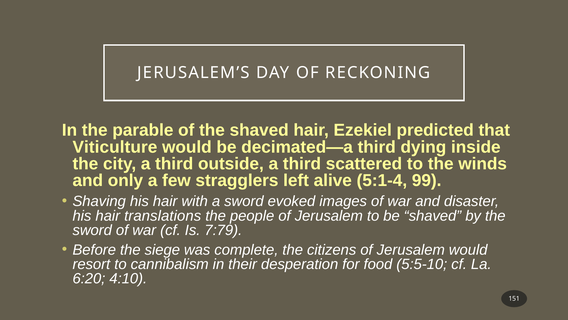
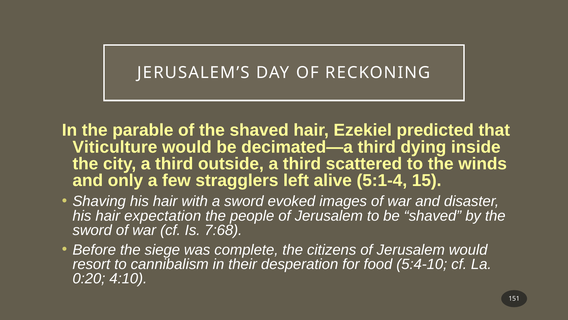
99: 99 -> 15
translations: translations -> expectation
7:79: 7:79 -> 7:68
5:5-10: 5:5-10 -> 5:4-10
6:20: 6:20 -> 0:20
